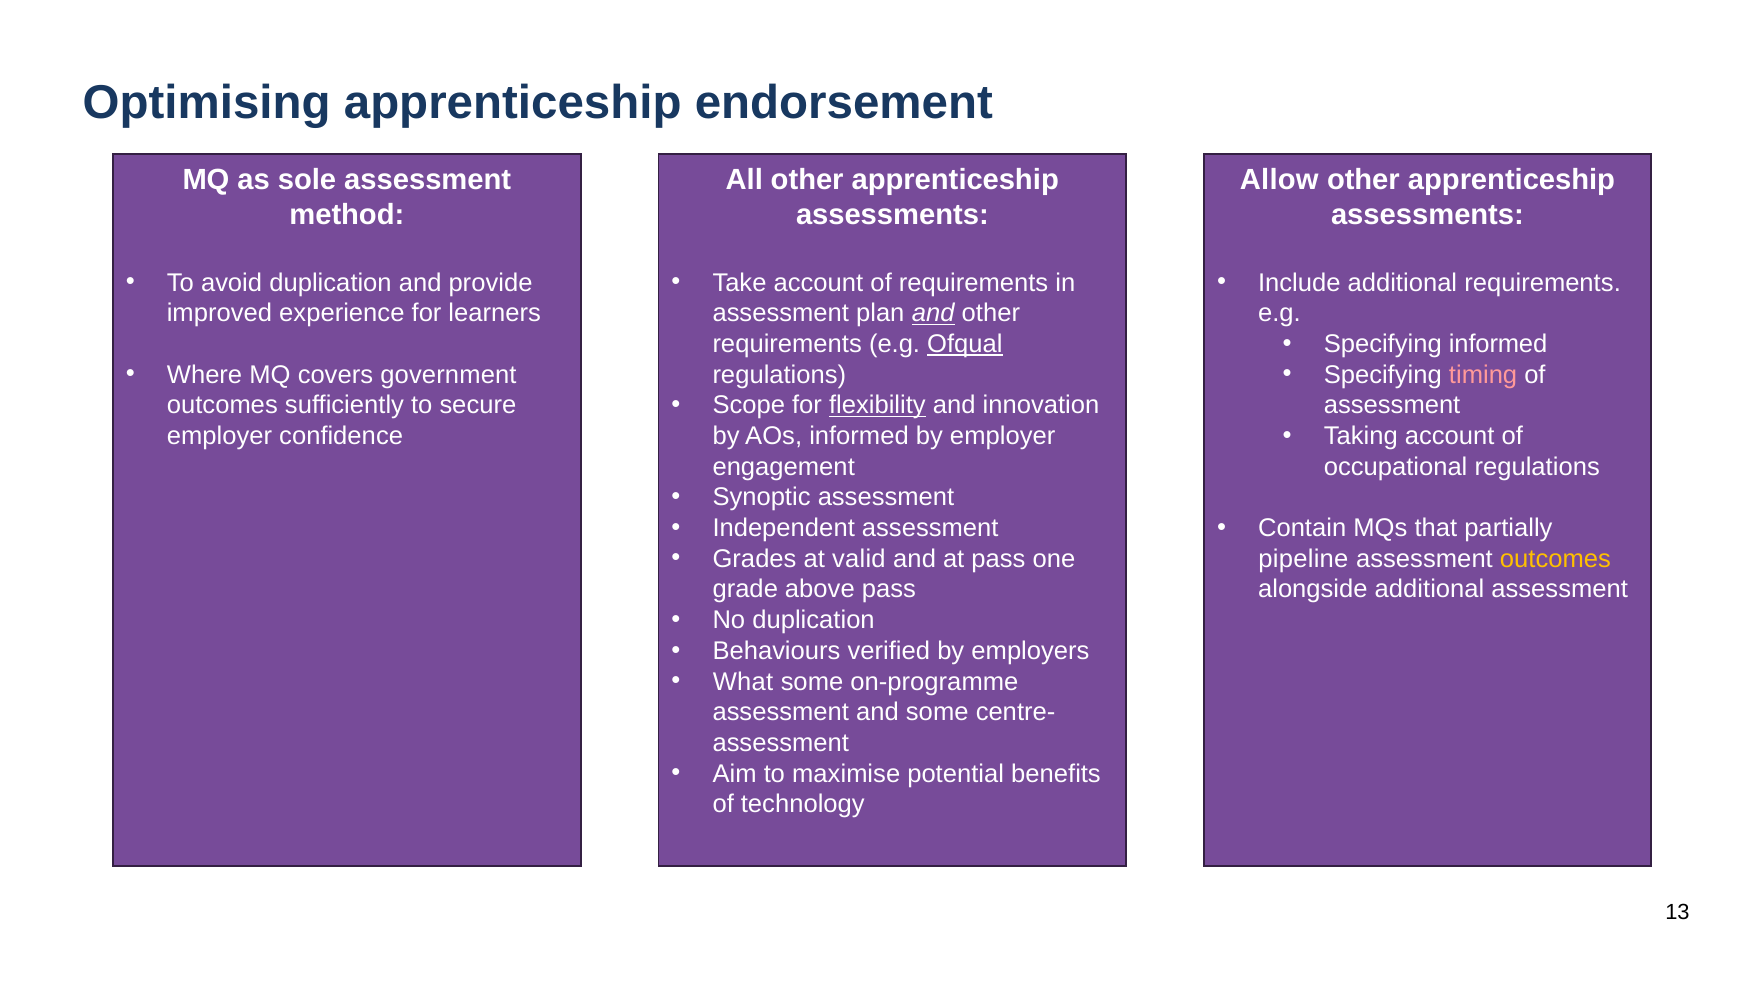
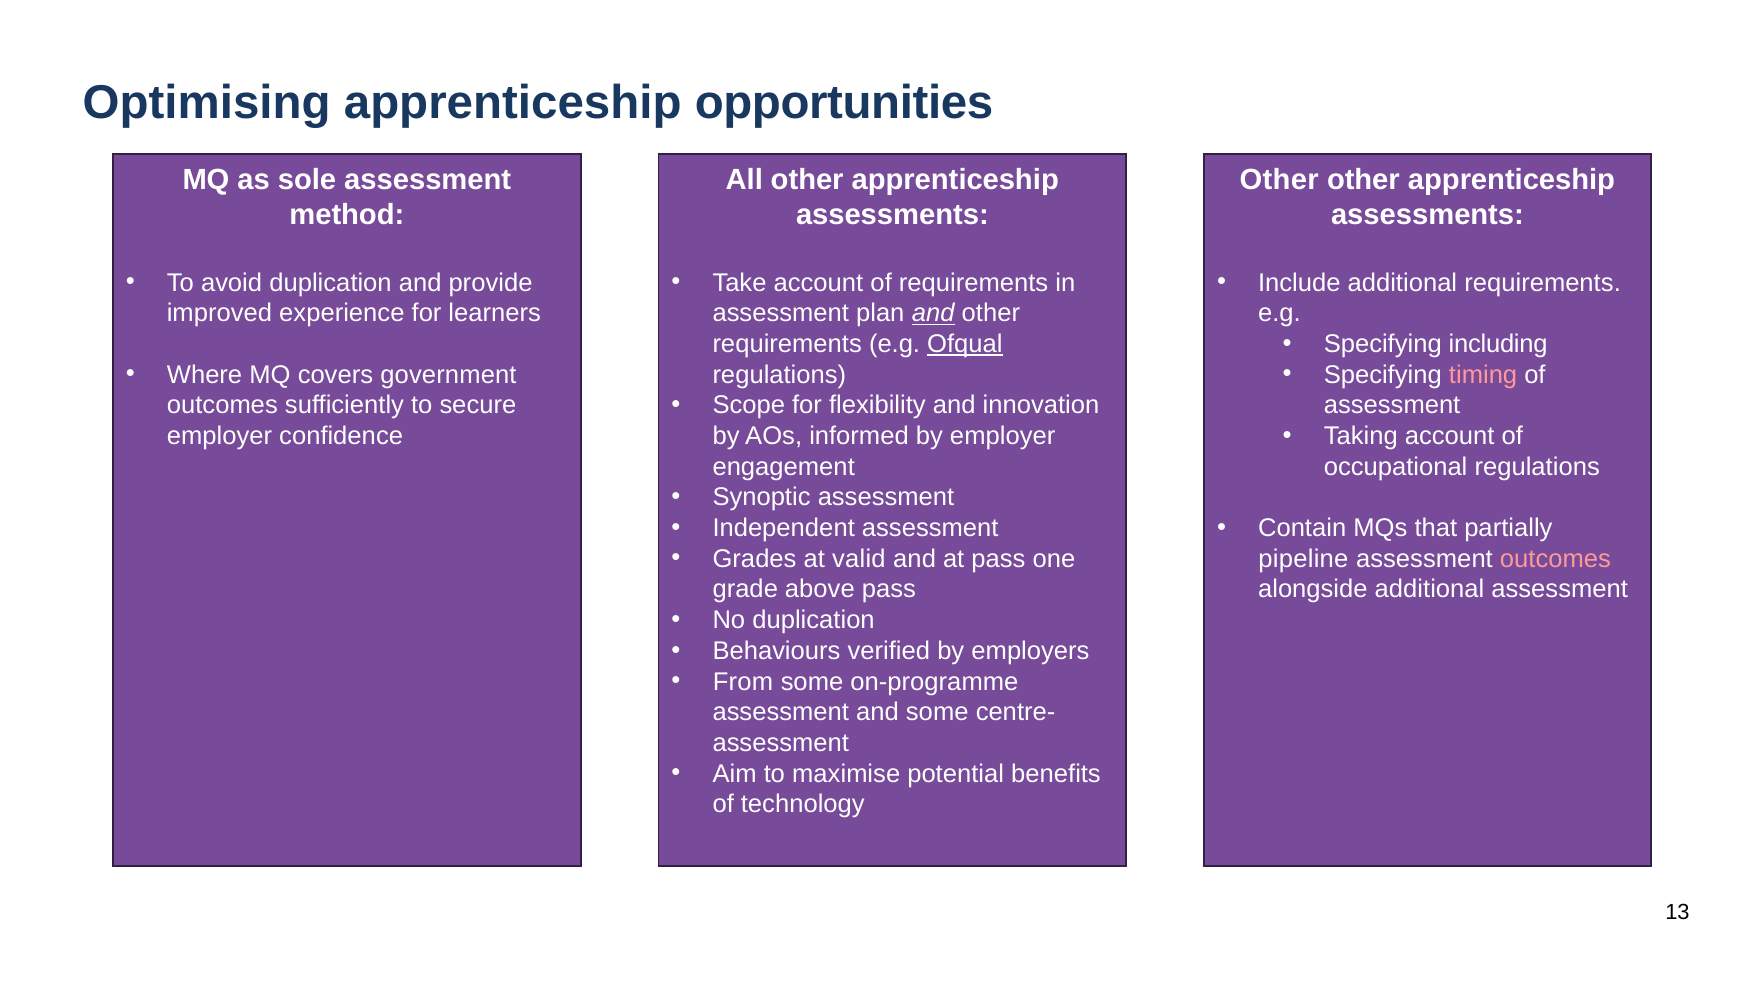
endorsement: endorsement -> opportunities
Allow at (1279, 180): Allow -> Other
Specifying informed: informed -> including
flexibility underline: present -> none
outcomes at (1555, 559) colour: yellow -> pink
What: What -> From
